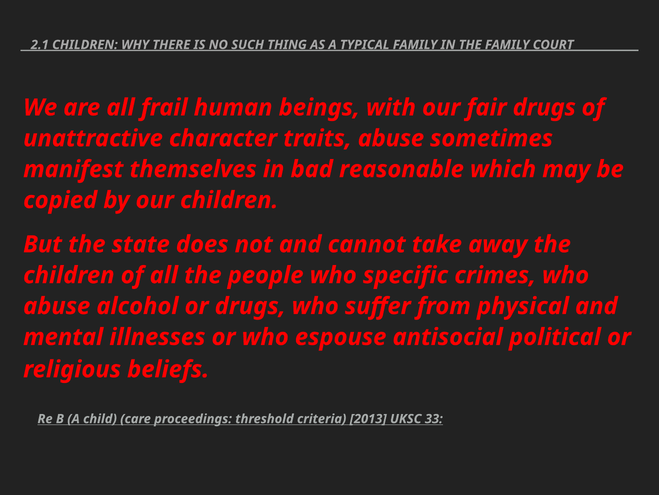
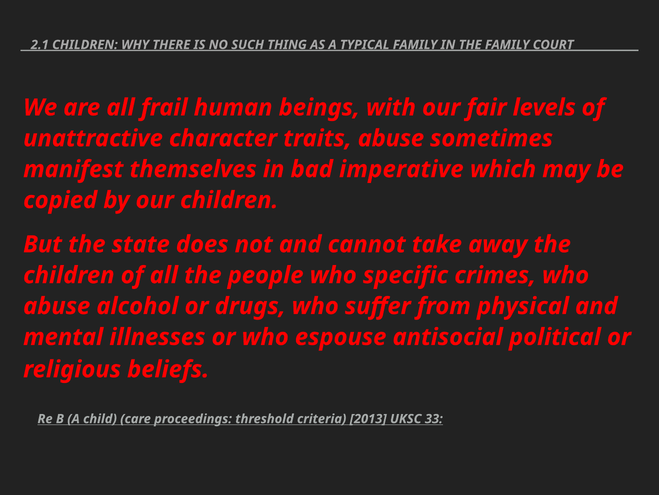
fair drugs: drugs -> levels
reasonable: reasonable -> imperative
